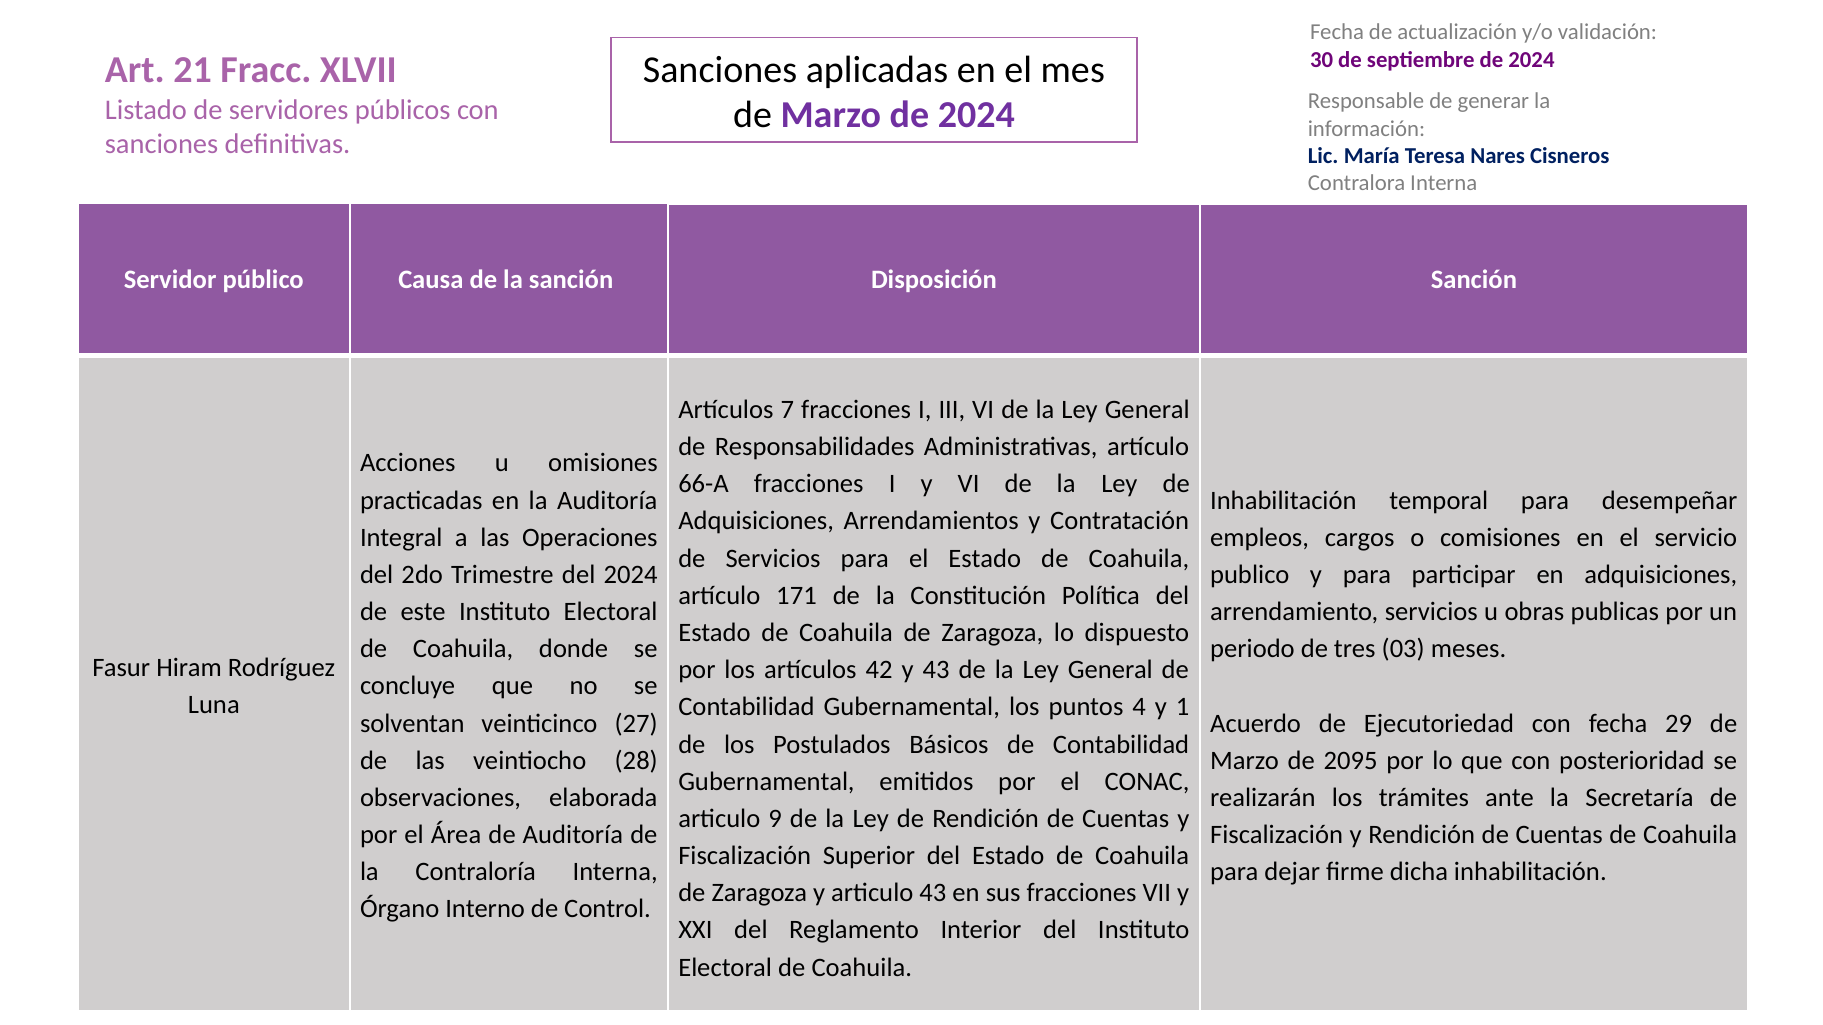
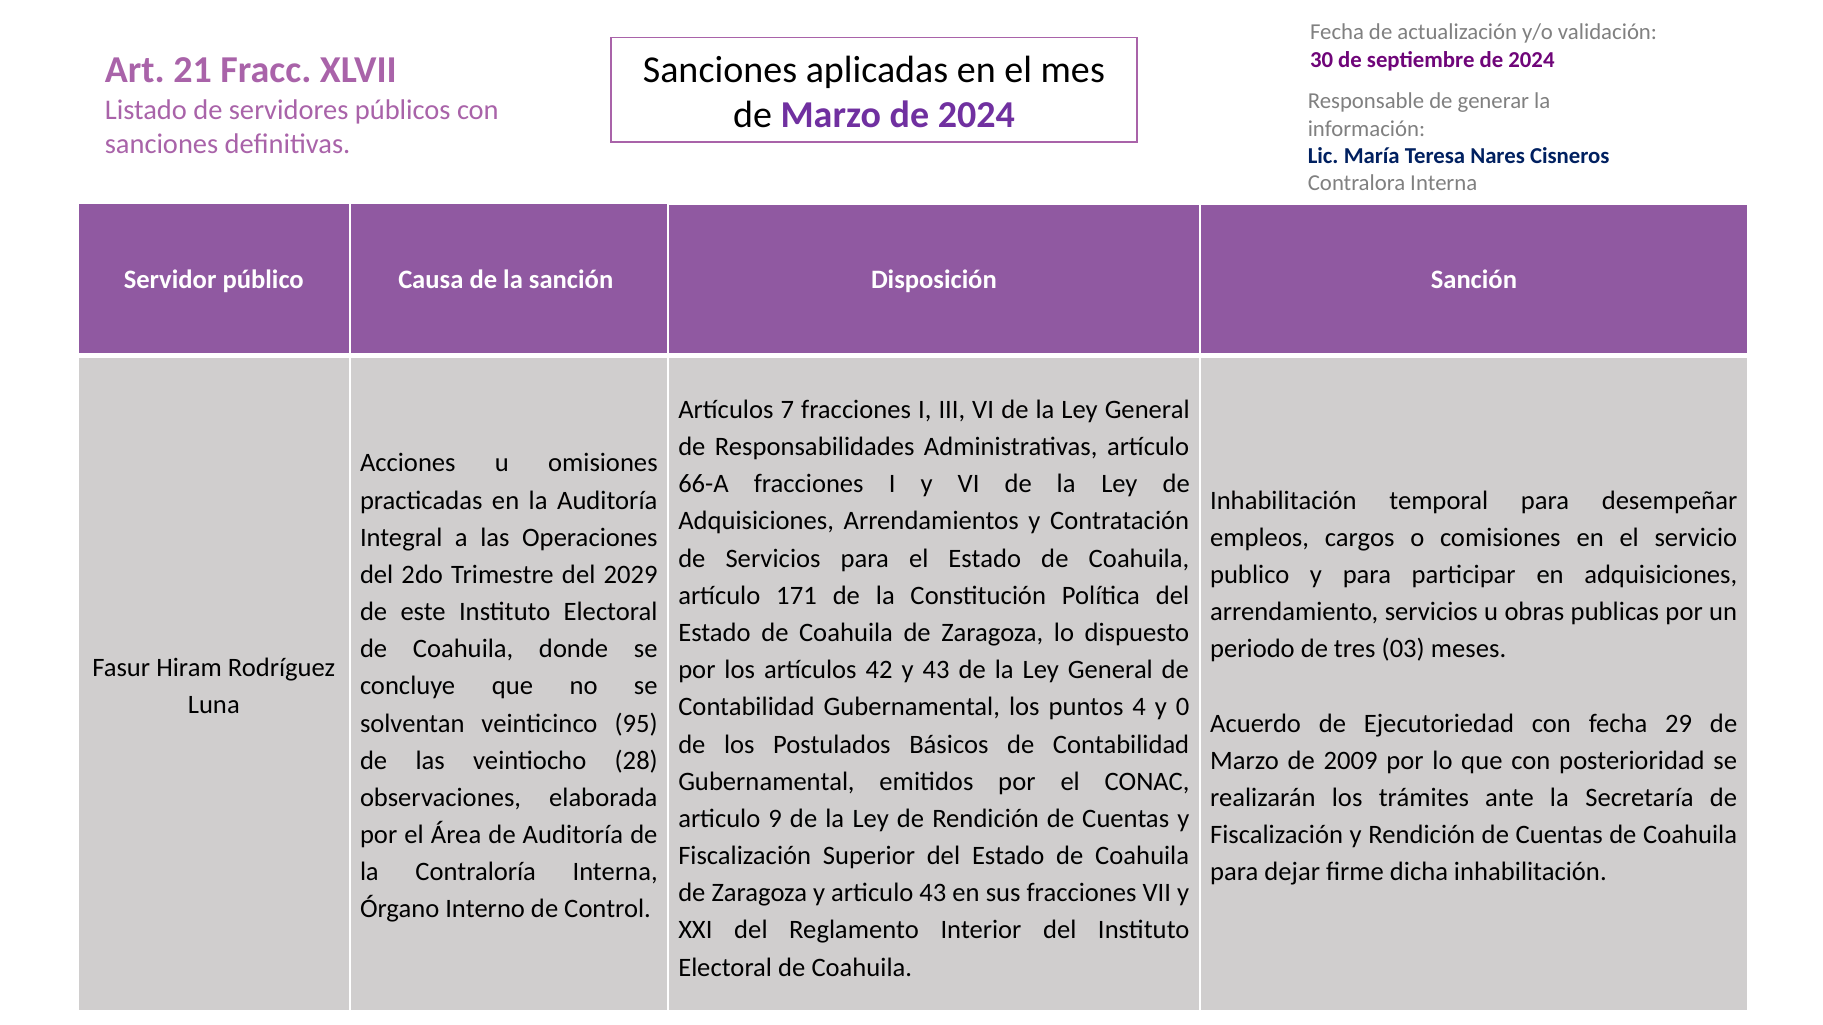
del 2024: 2024 -> 2029
1: 1 -> 0
27: 27 -> 95
2095: 2095 -> 2009
